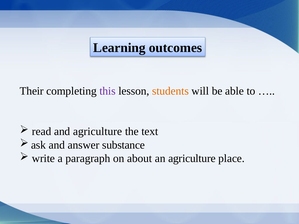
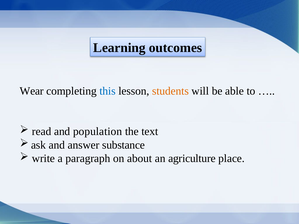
Their: Their -> Wear
this colour: purple -> blue
and agriculture: agriculture -> population
